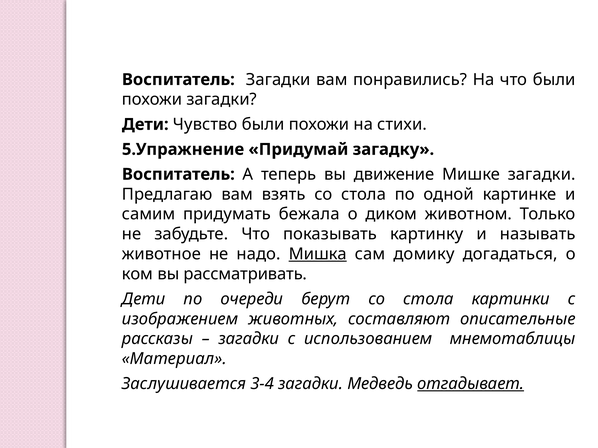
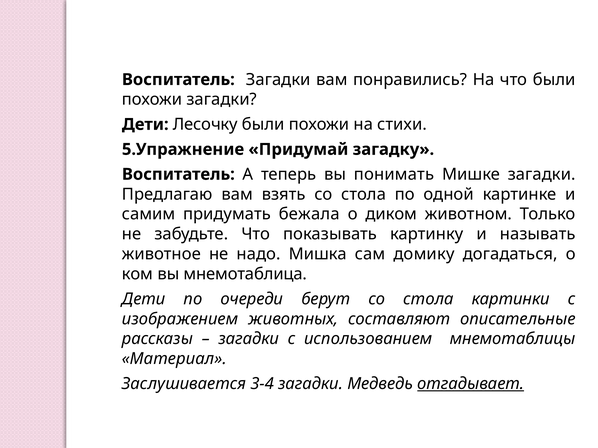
Чувство: Чувство -> Лесочку
движение: движение -> понимать
Мишка underline: present -> none
рассматривать: рассматривать -> мнемотаблица
